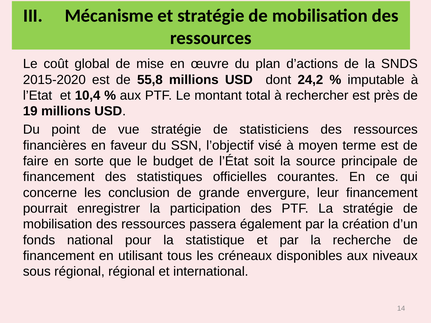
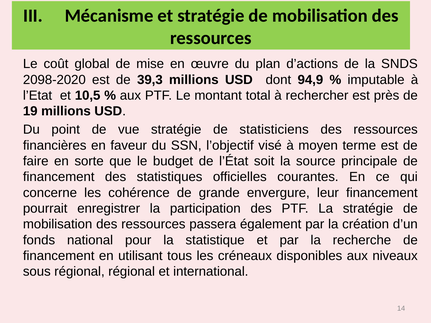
2015-2020: 2015-2020 -> 2098-2020
55,8: 55,8 -> 39,3
24,2: 24,2 -> 94,9
10,4: 10,4 -> 10,5
conclusion: conclusion -> cohérence
